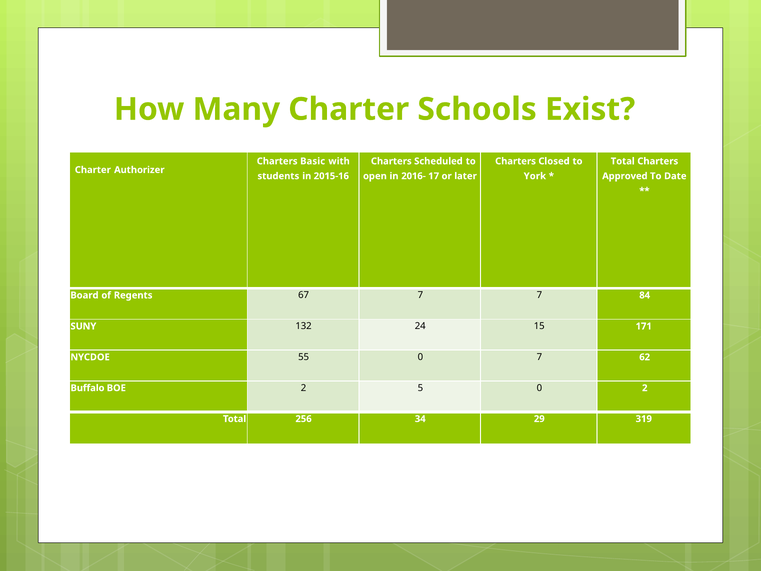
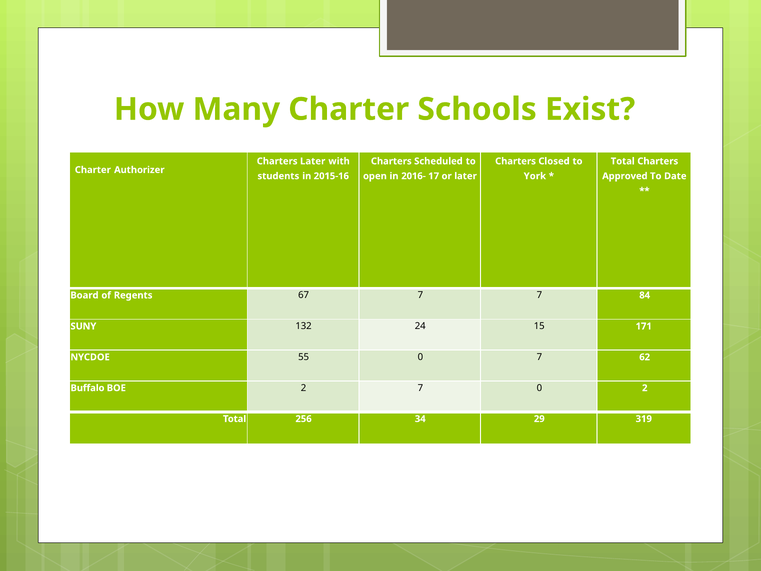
Charters Basic: Basic -> Later
2 5: 5 -> 7
